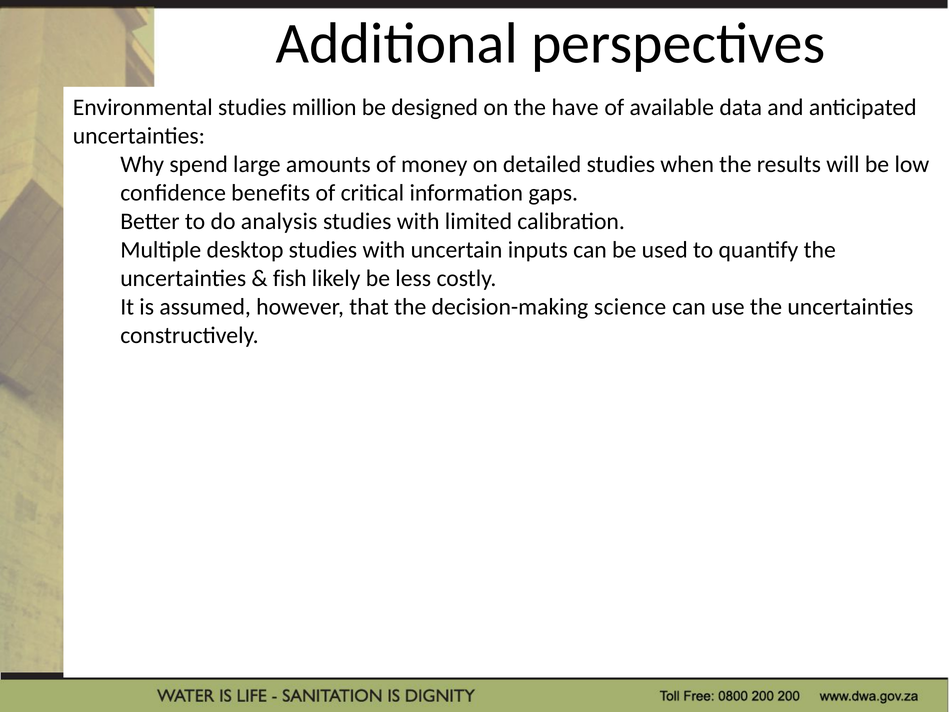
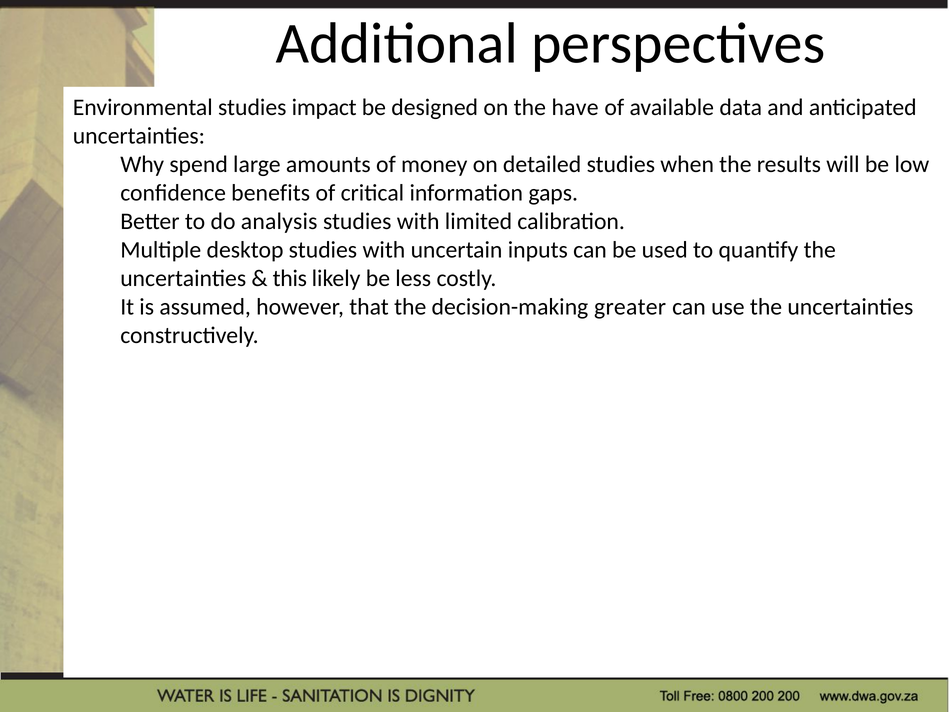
million: million -> impact
fish: fish -> this
science: science -> greater
